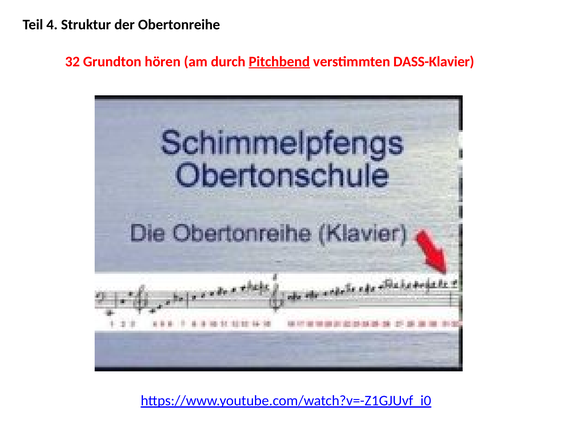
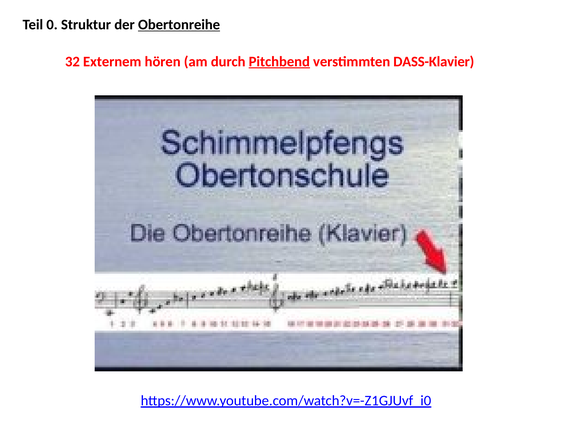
4: 4 -> 0
Obertonreihe underline: none -> present
Grundton: Grundton -> Externem
